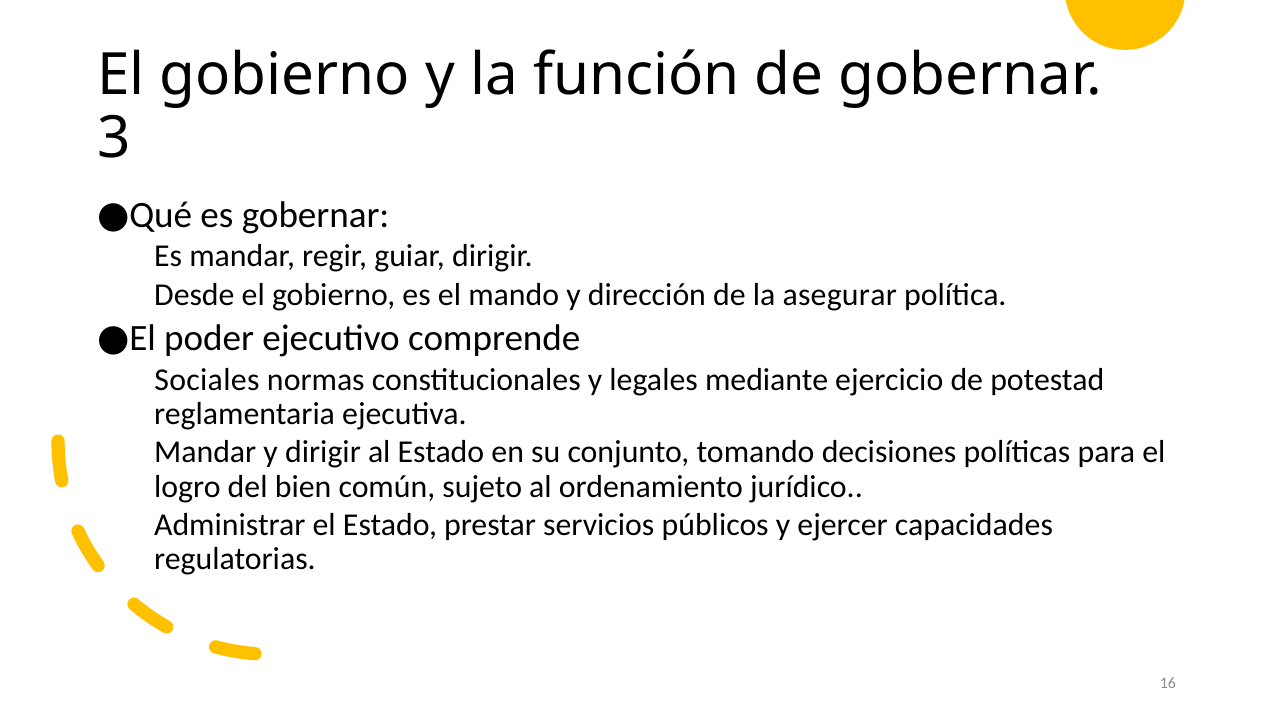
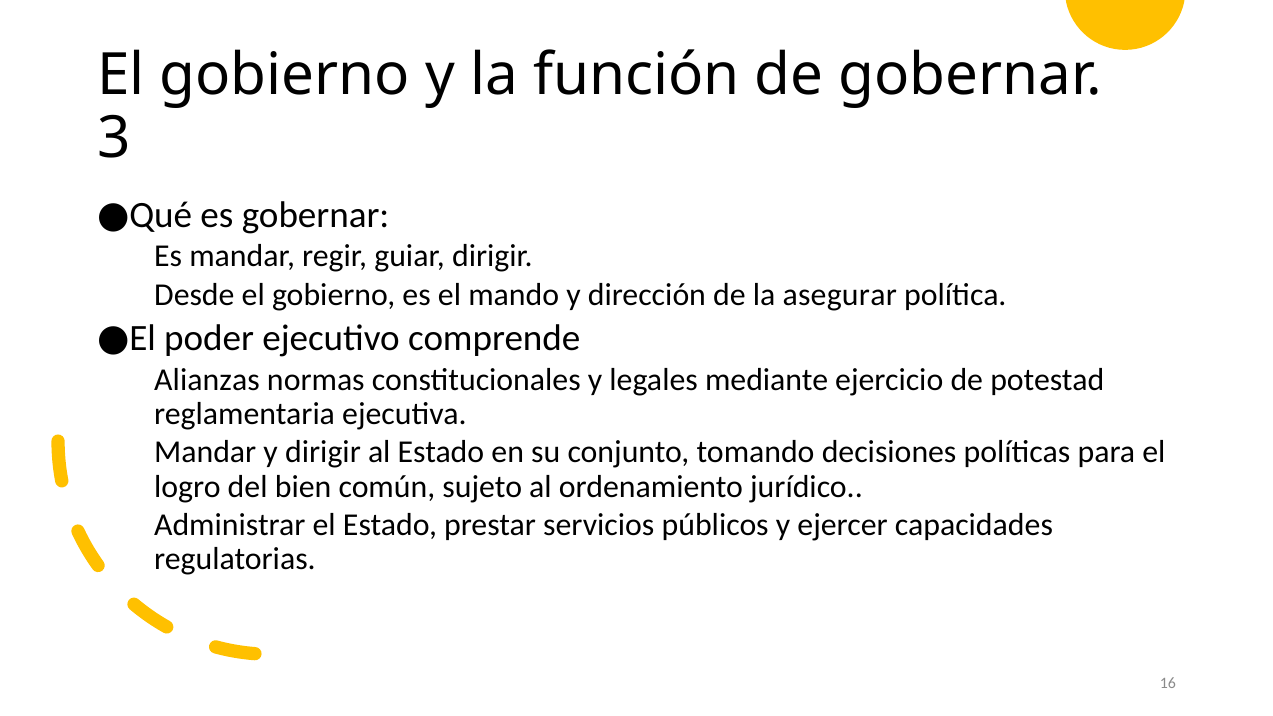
Sociales: Sociales -> Alianzas
